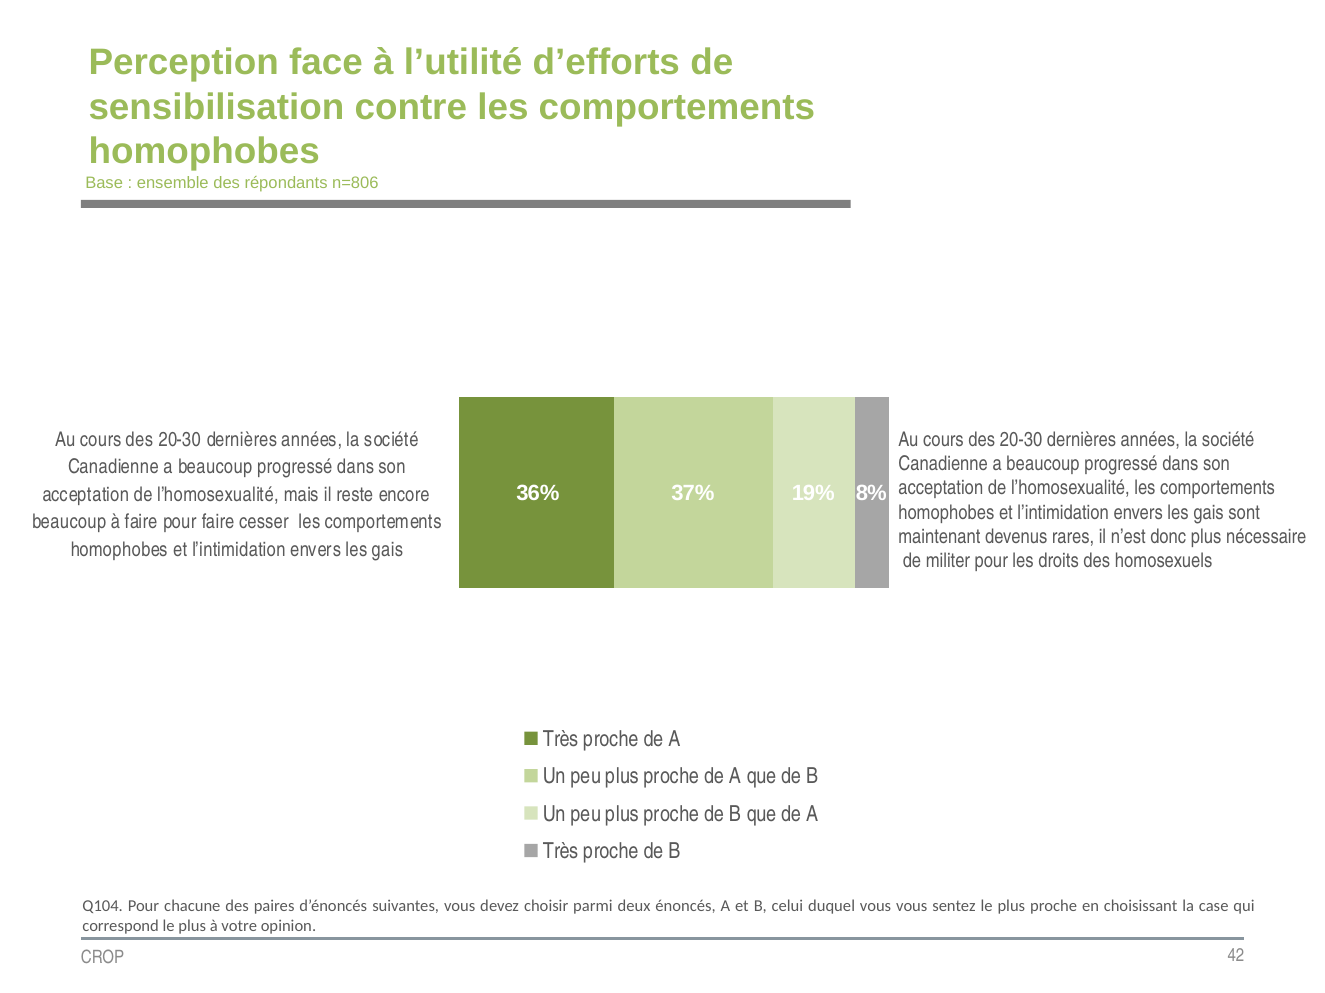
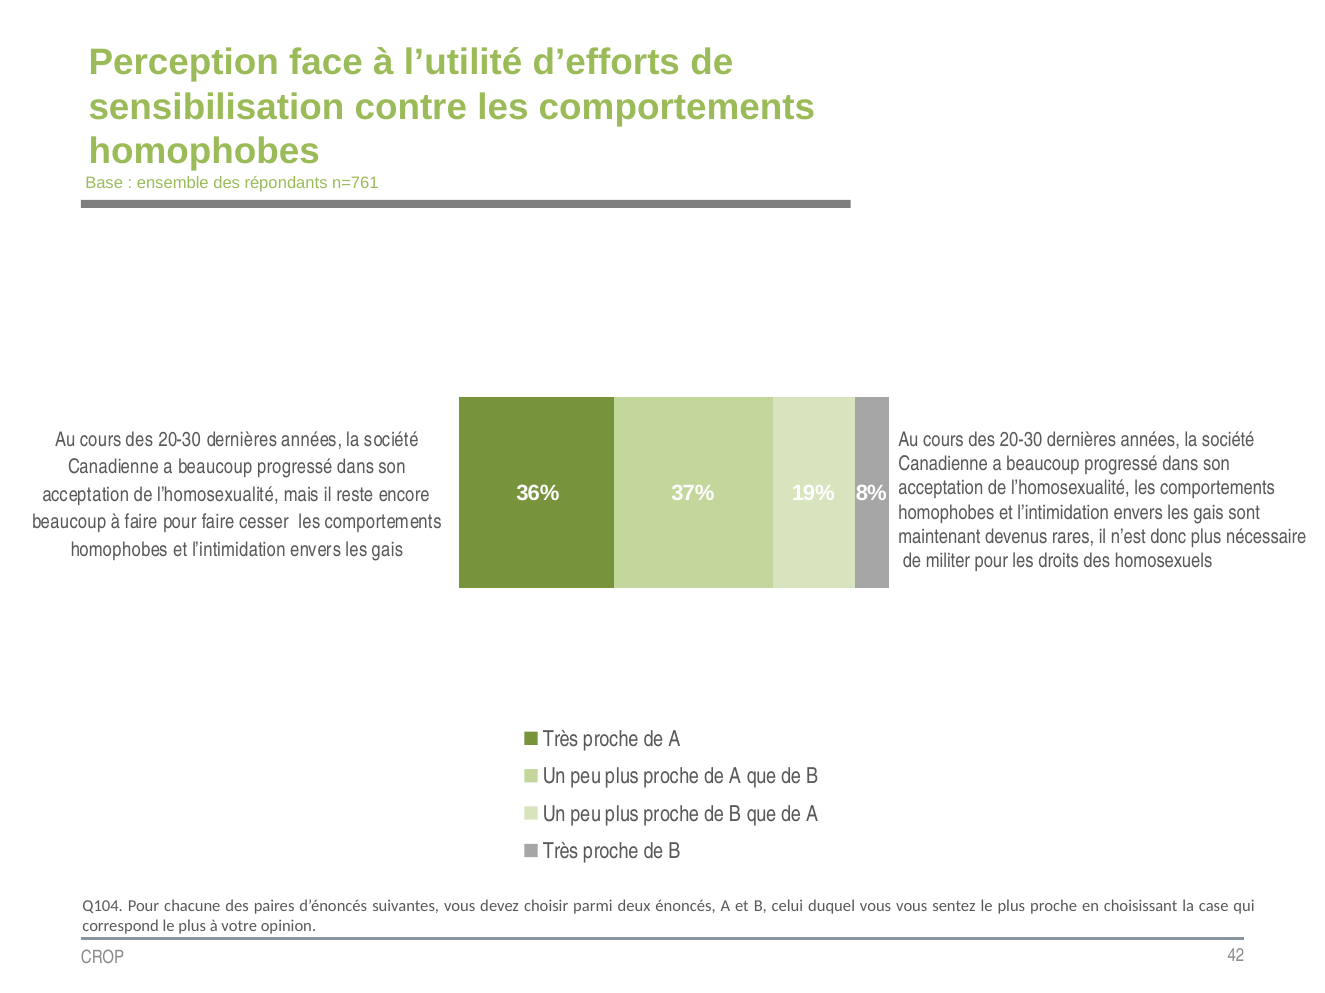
n=806: n=806 -> n=761
